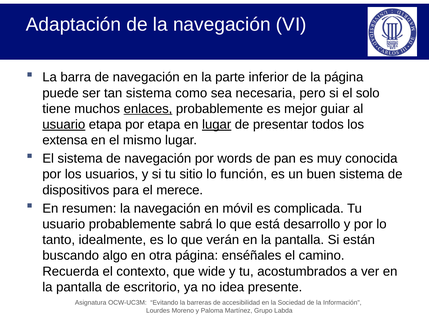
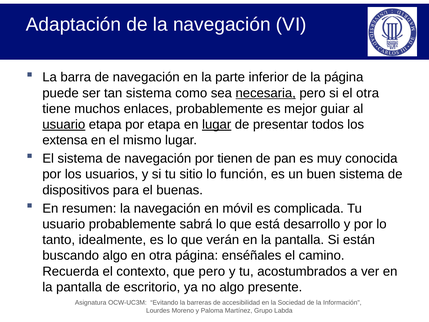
necesaria underline: none -> present
el solo: solo -> otra
enlaces underline: present -> none
words: words -> tienen
merece: merece -> buenas
que wide: wide -> pero
no idea: idea -> algo
